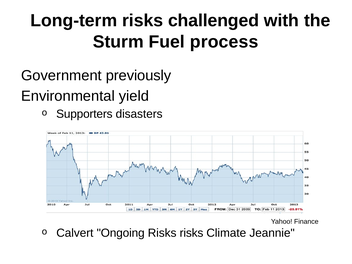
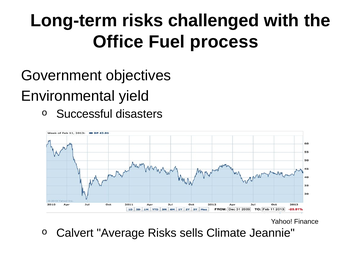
Sturm: Sturm -> Office
previously: previously -> objectives
Supporters: Supporters -> Successful
Ongoing: Ongoing -> Average
Risks risks: risks -> sells
